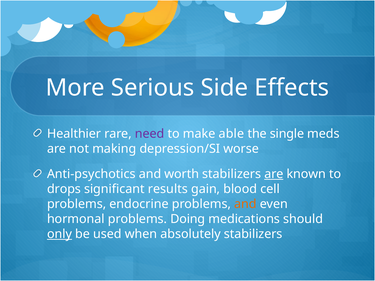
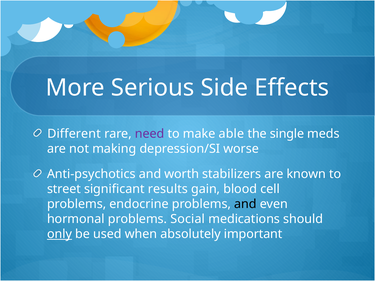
Healthier: Healthier -> Different
are at (274, 174) underline: present -> none
drops: drops -> street
and at (245, 204) colour: orange -> black
Doing: Doing -> Social
absolutely stabilizers: stabilizers -> important
